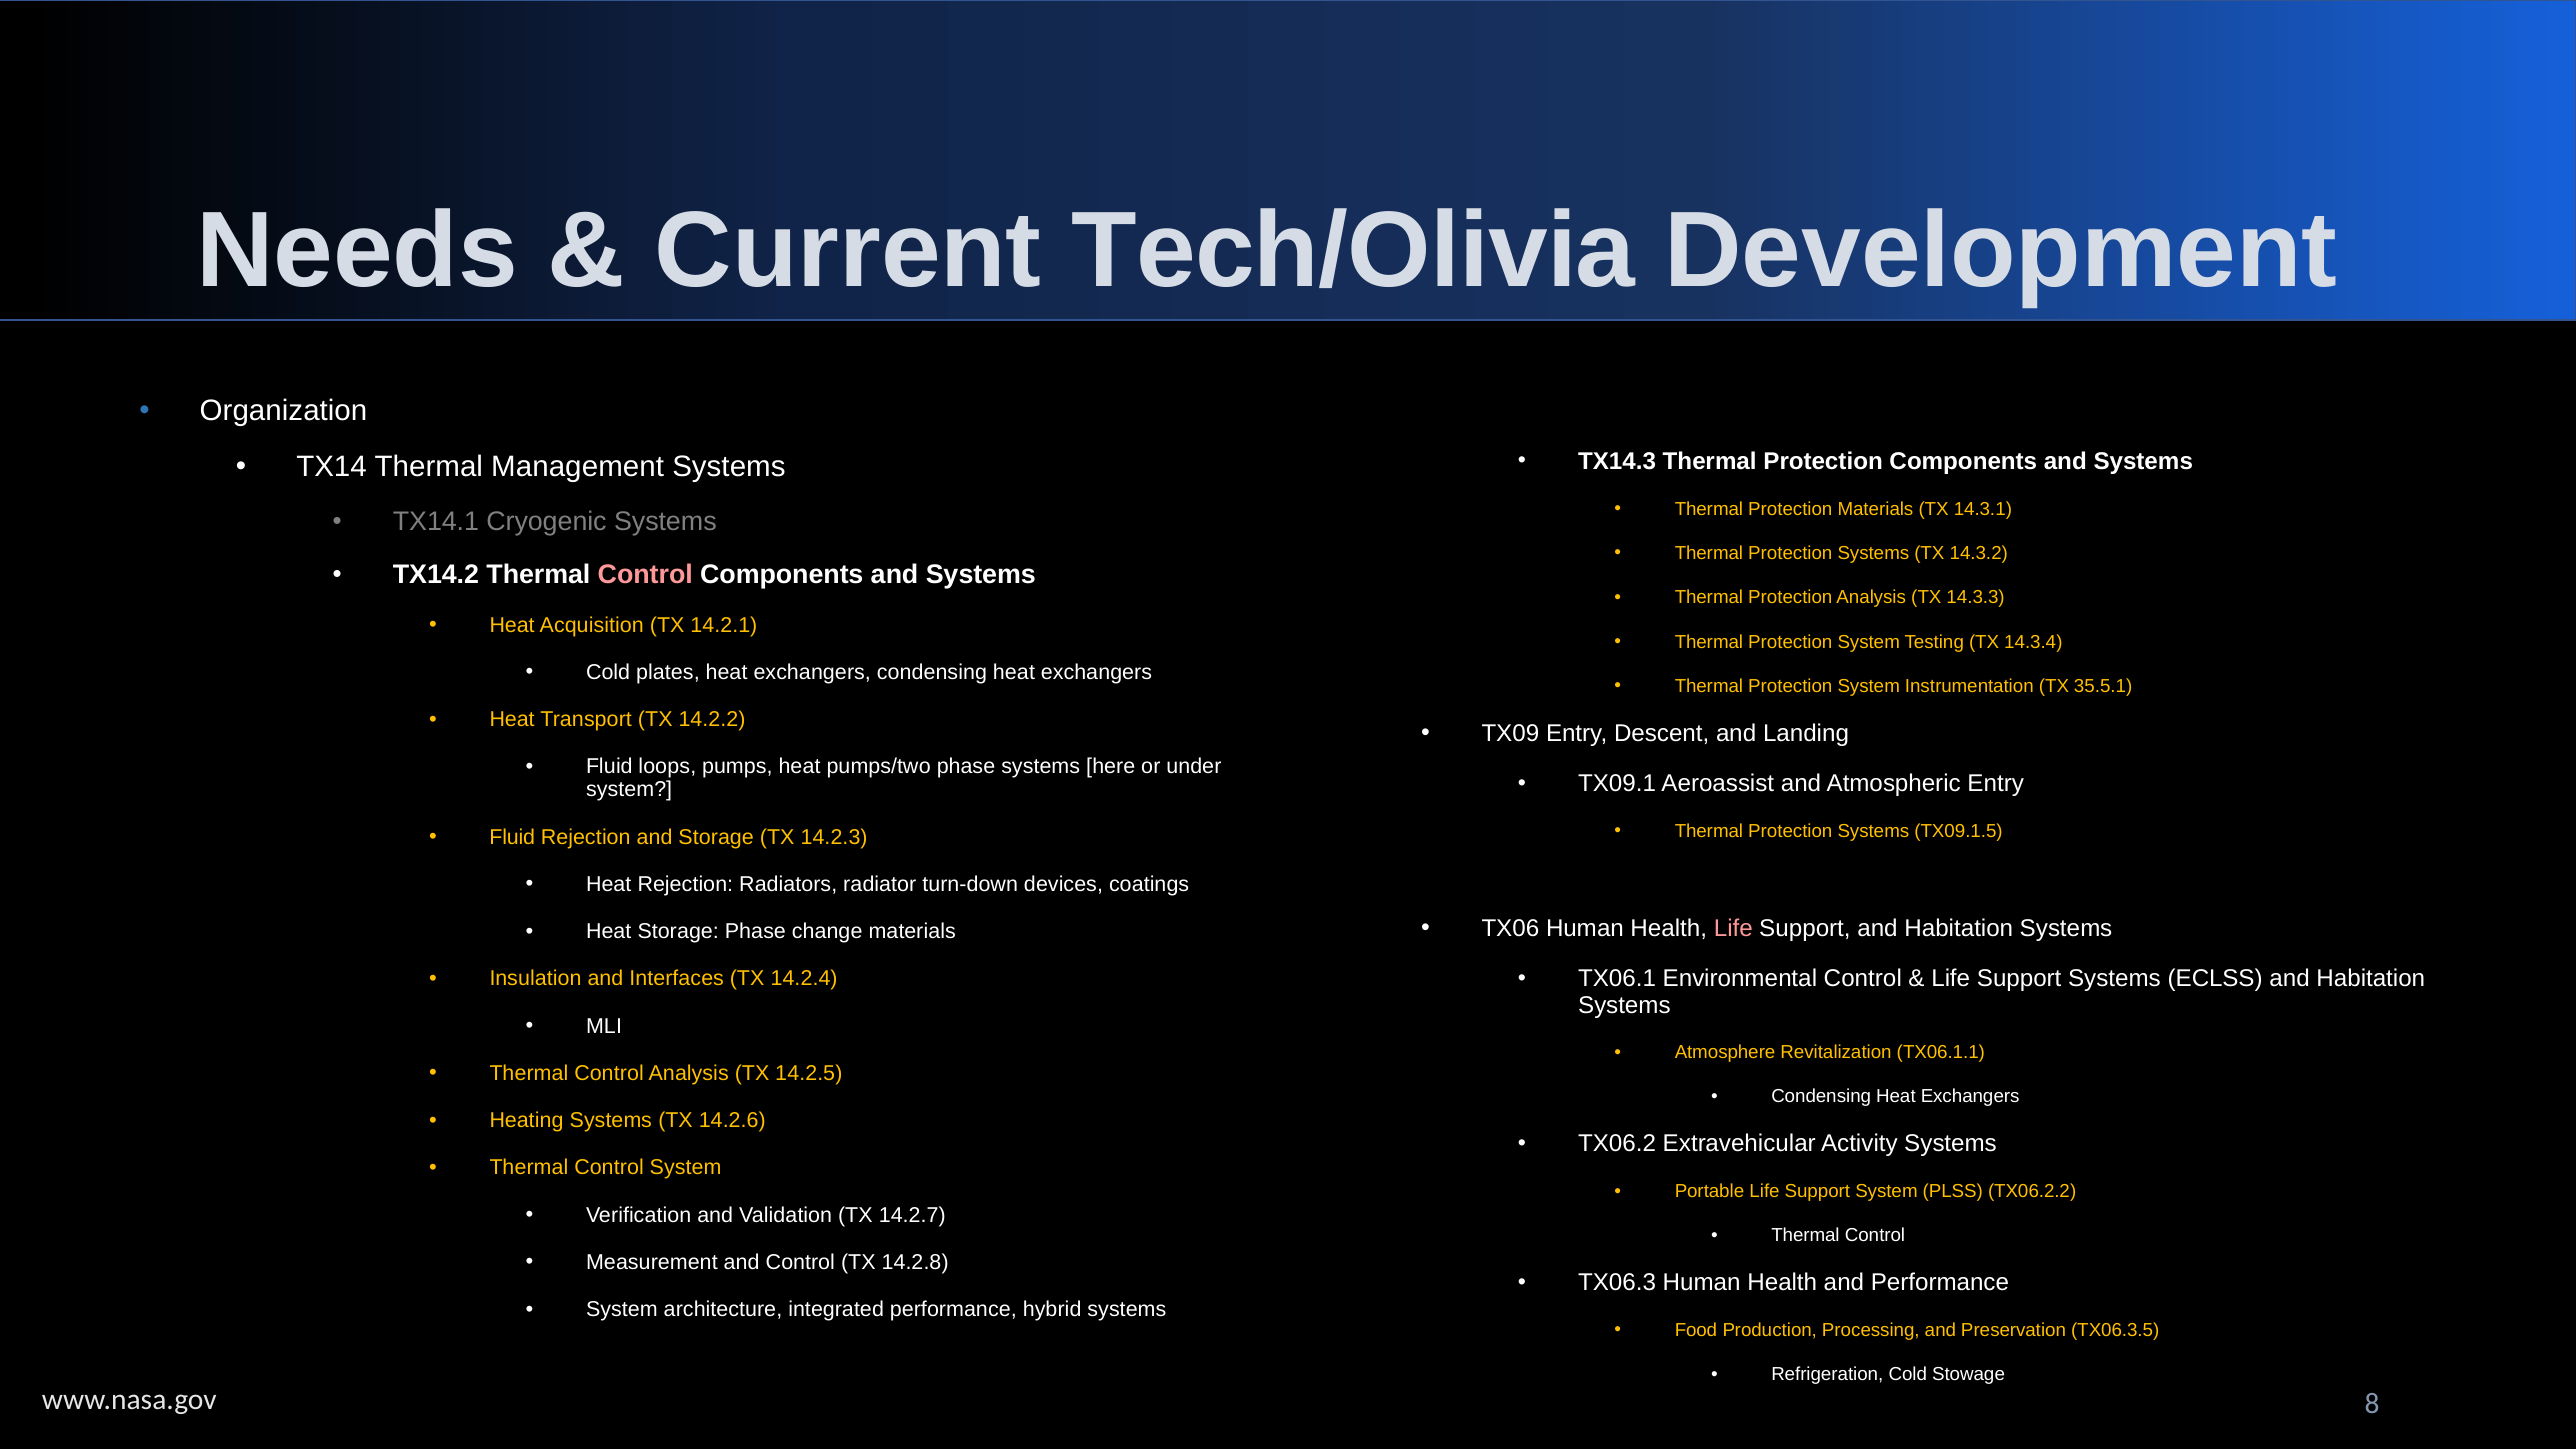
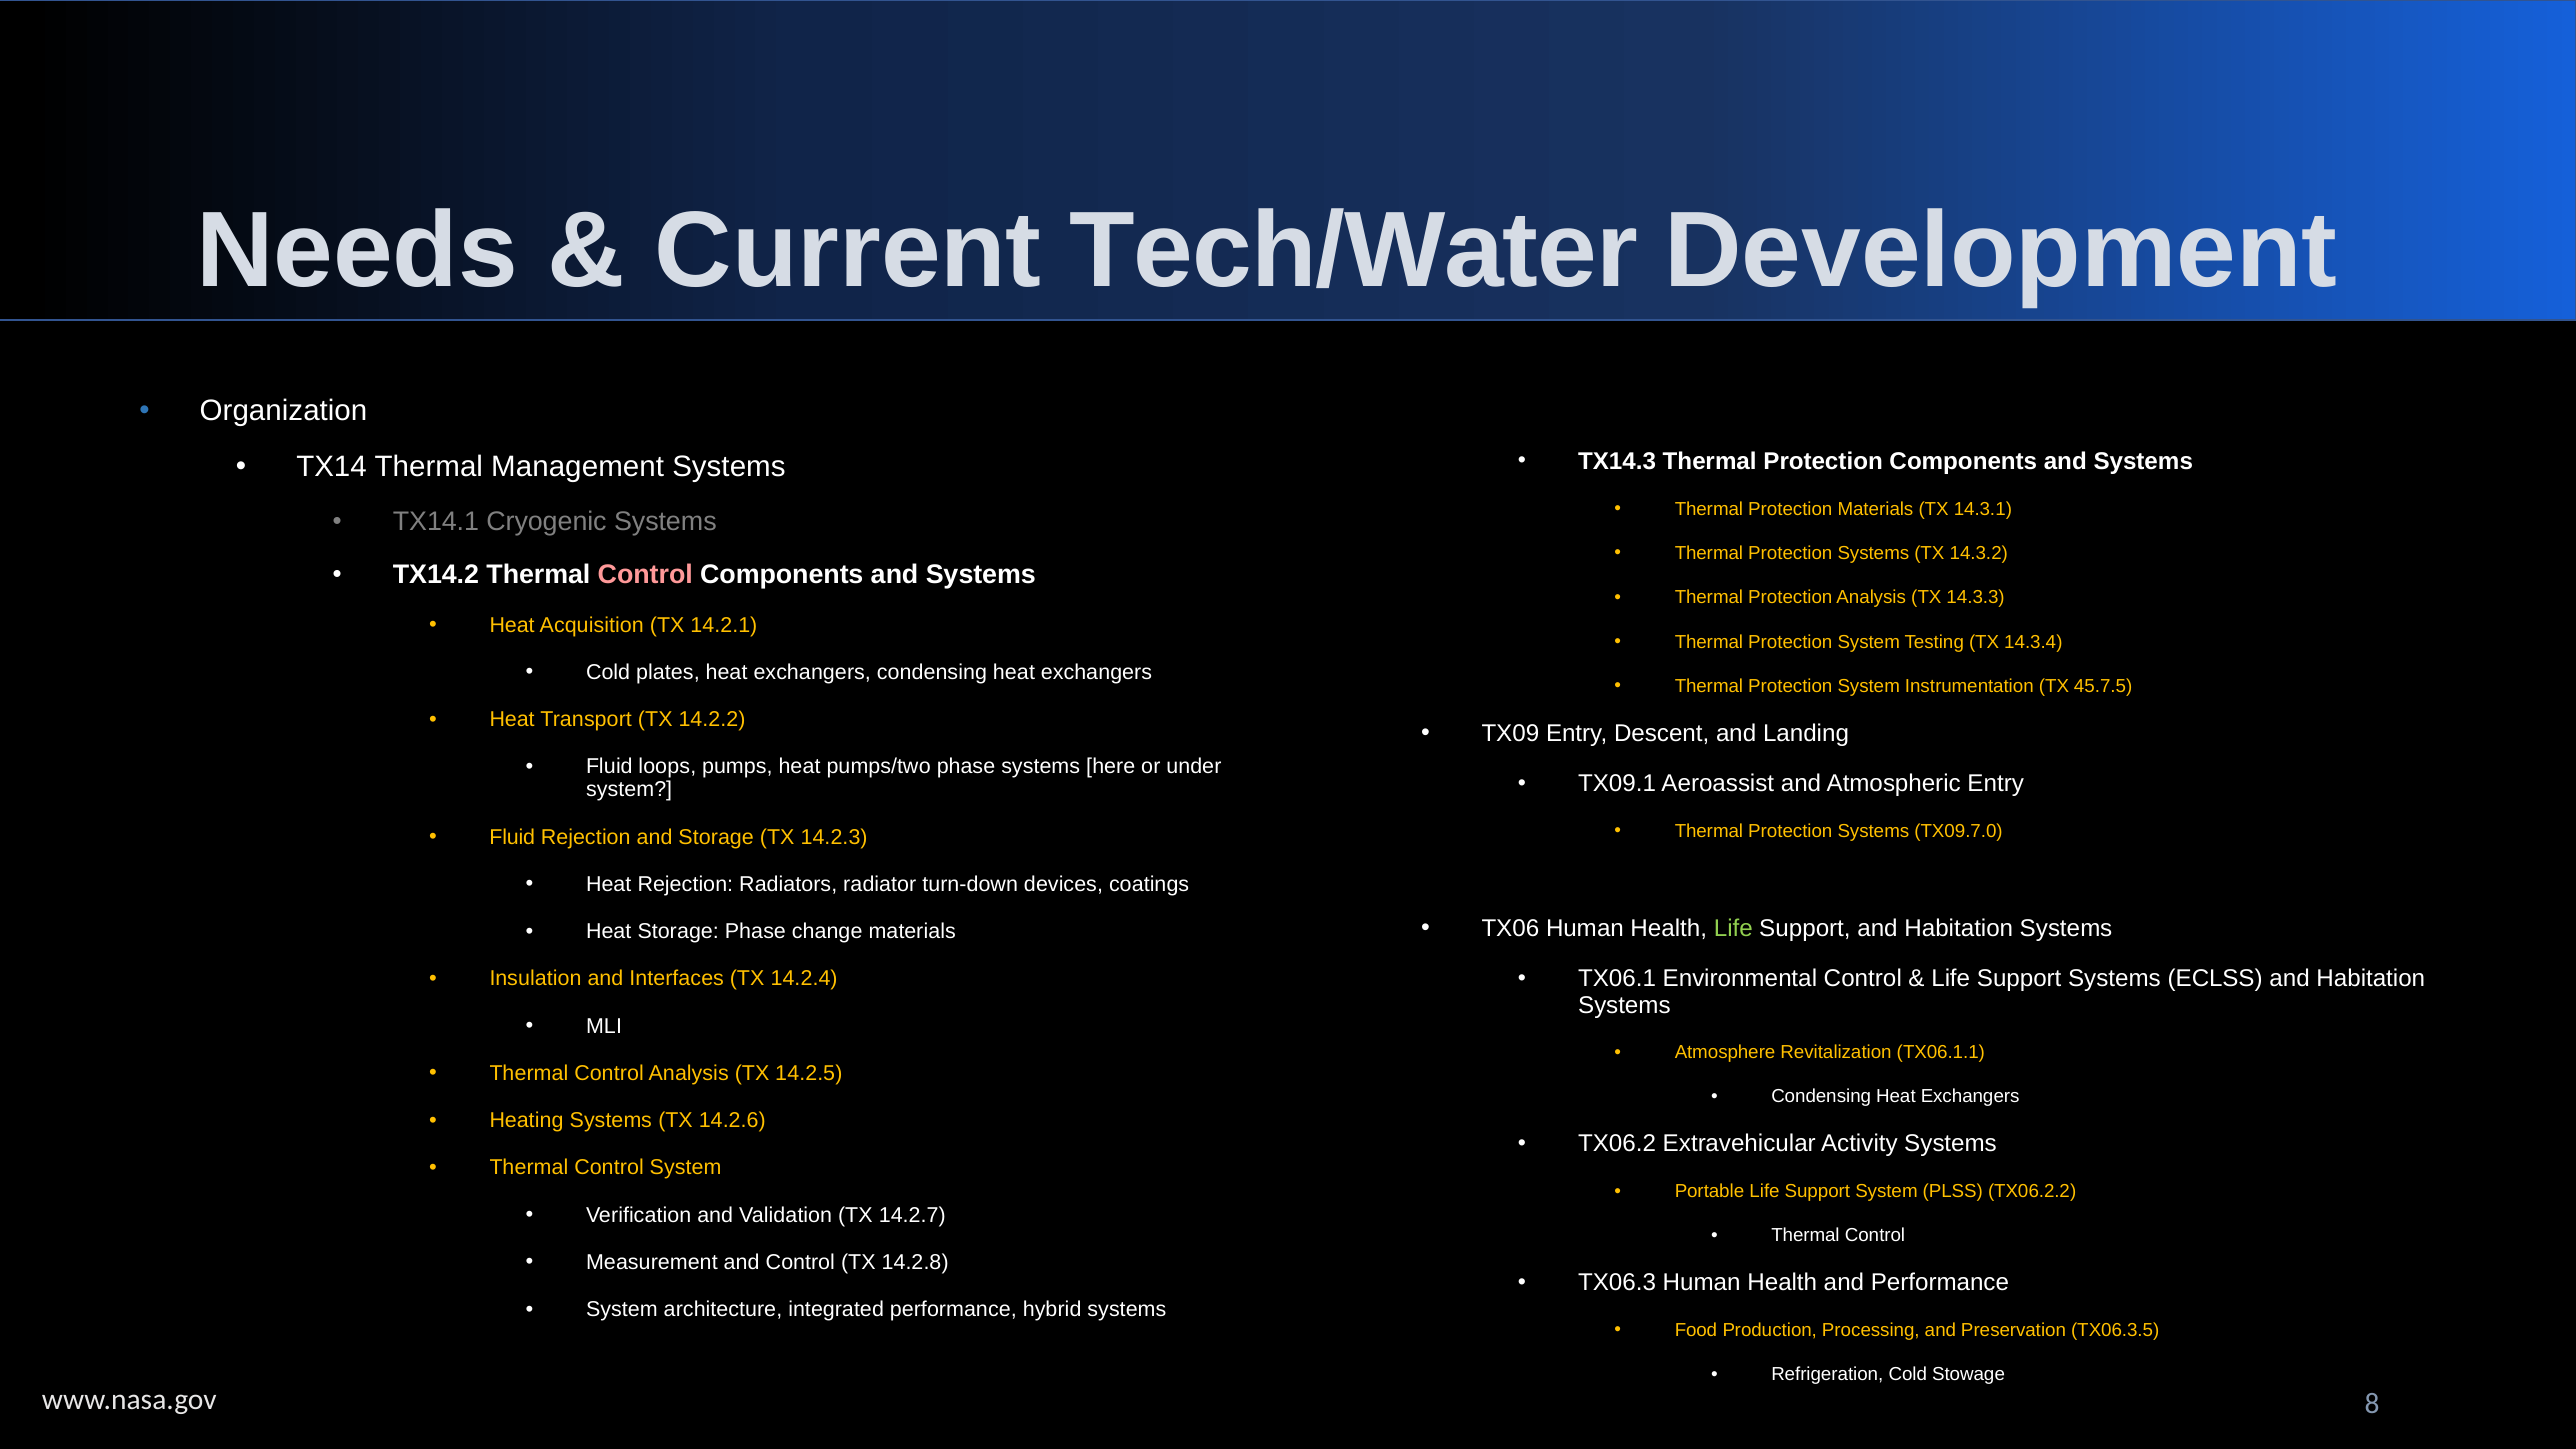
Tech/Olivia: Tech/Olivia -> Tech/Water
35.5.1: 35.5.1 -> 45.7.5
TX09.1.5: TX09.1.5 -> TX09.7.0
Life at (1733, 929) colour: pink -> light green
